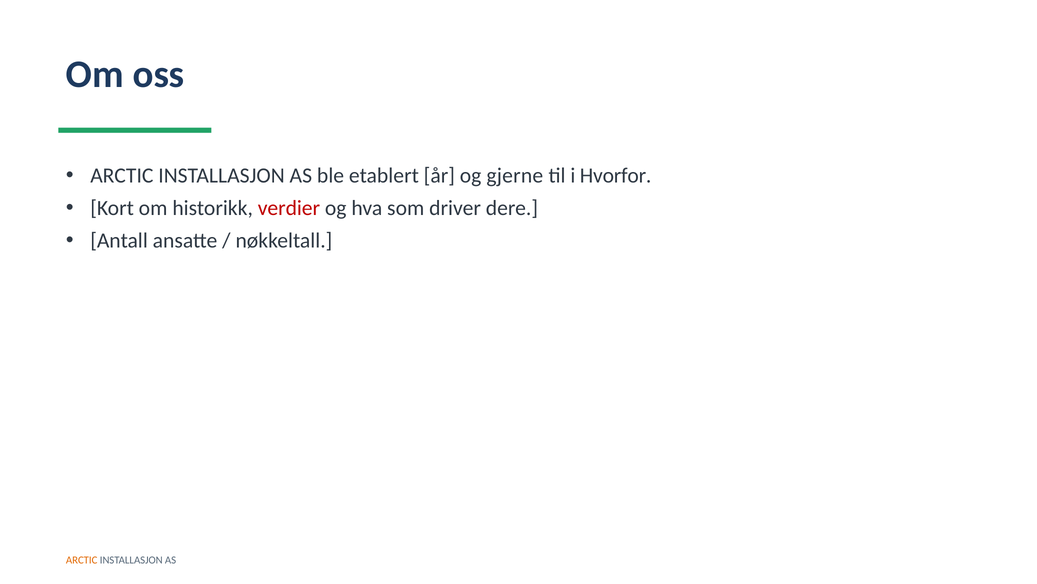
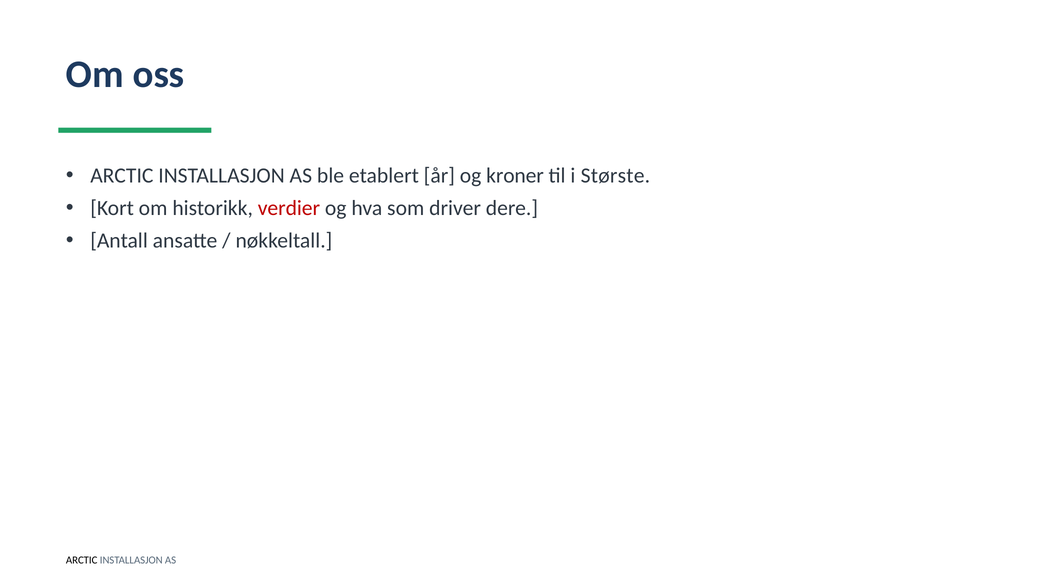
gjerne: gjerne -> kroner
Hvorfor: Hvorfor -> Største
ARCTIC at (82, 560) colour: orange -> black
